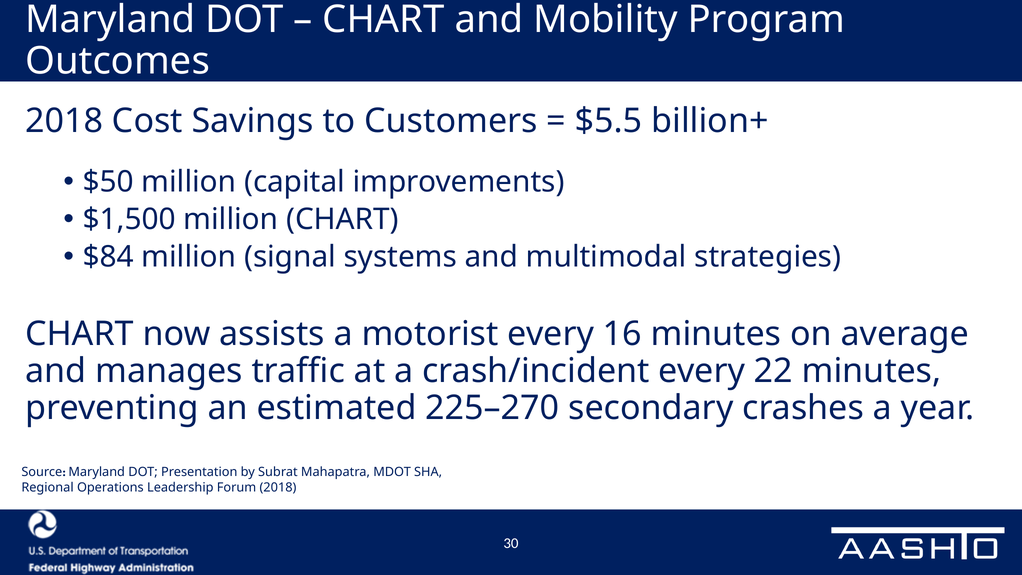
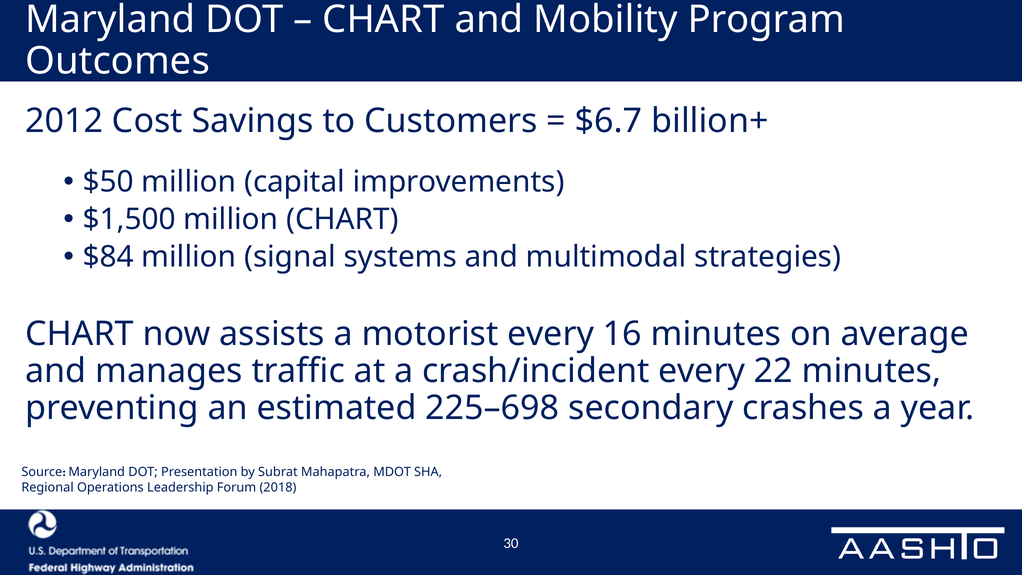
2018 at (64, 121): 2018 -> 2012
$5.5: $5.5 -> $6.7
225–270: 225–270 -> 225–698
